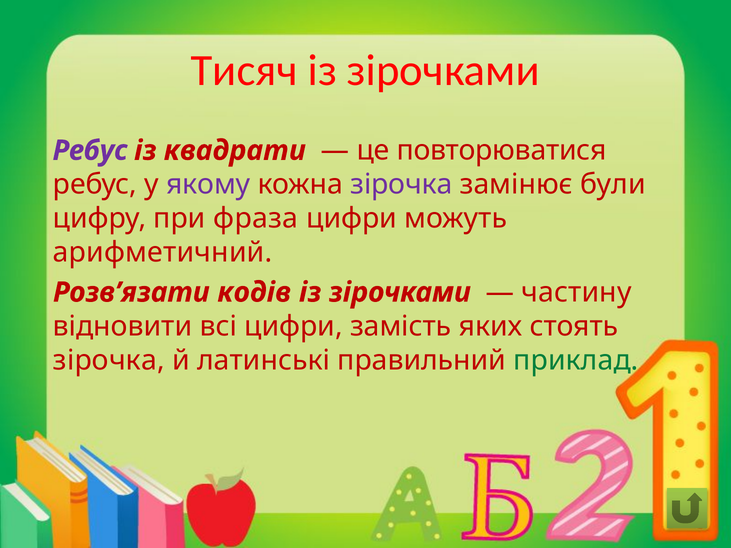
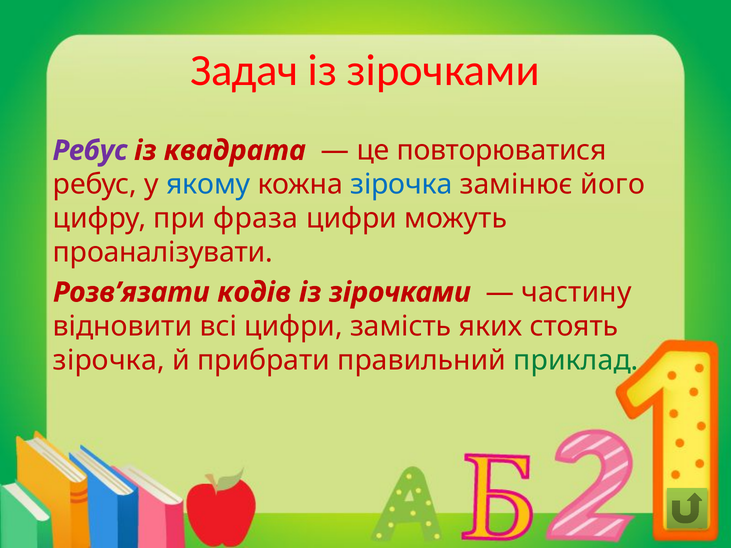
Тисяч: Тисяч -> Задач
квадрати: квадрати -> квадрата
якому colour: purple -> blue
зірочка at (402, 185) colour: purple -> blue
були: були -> його
арифметичний: арифметичний -> проаналізувати
латинські: латинські -> прибрати
